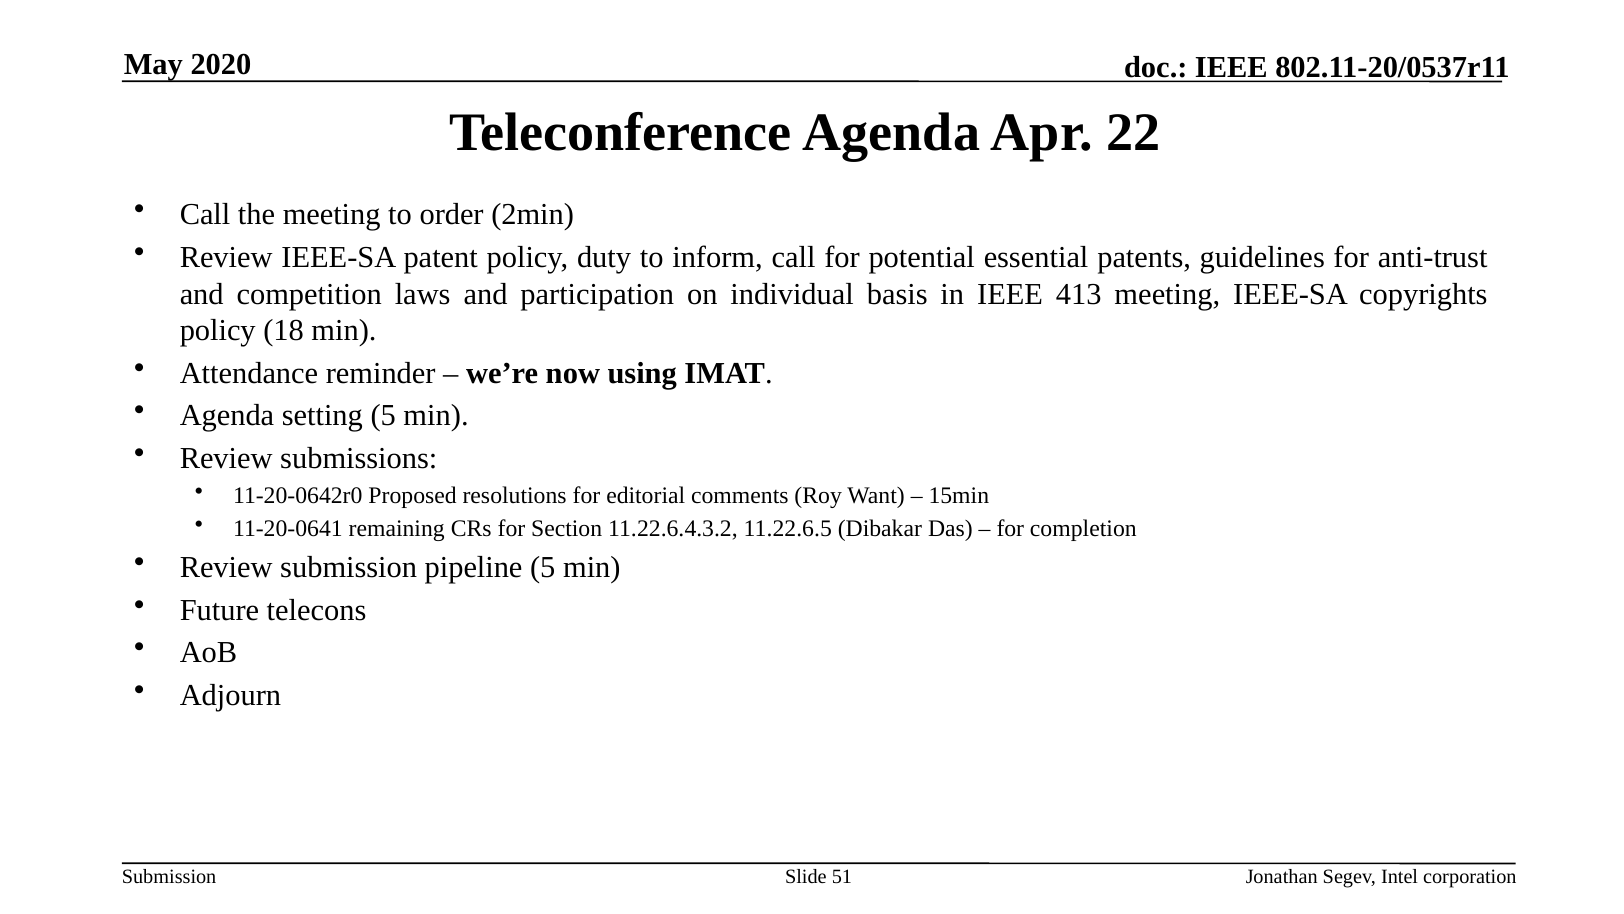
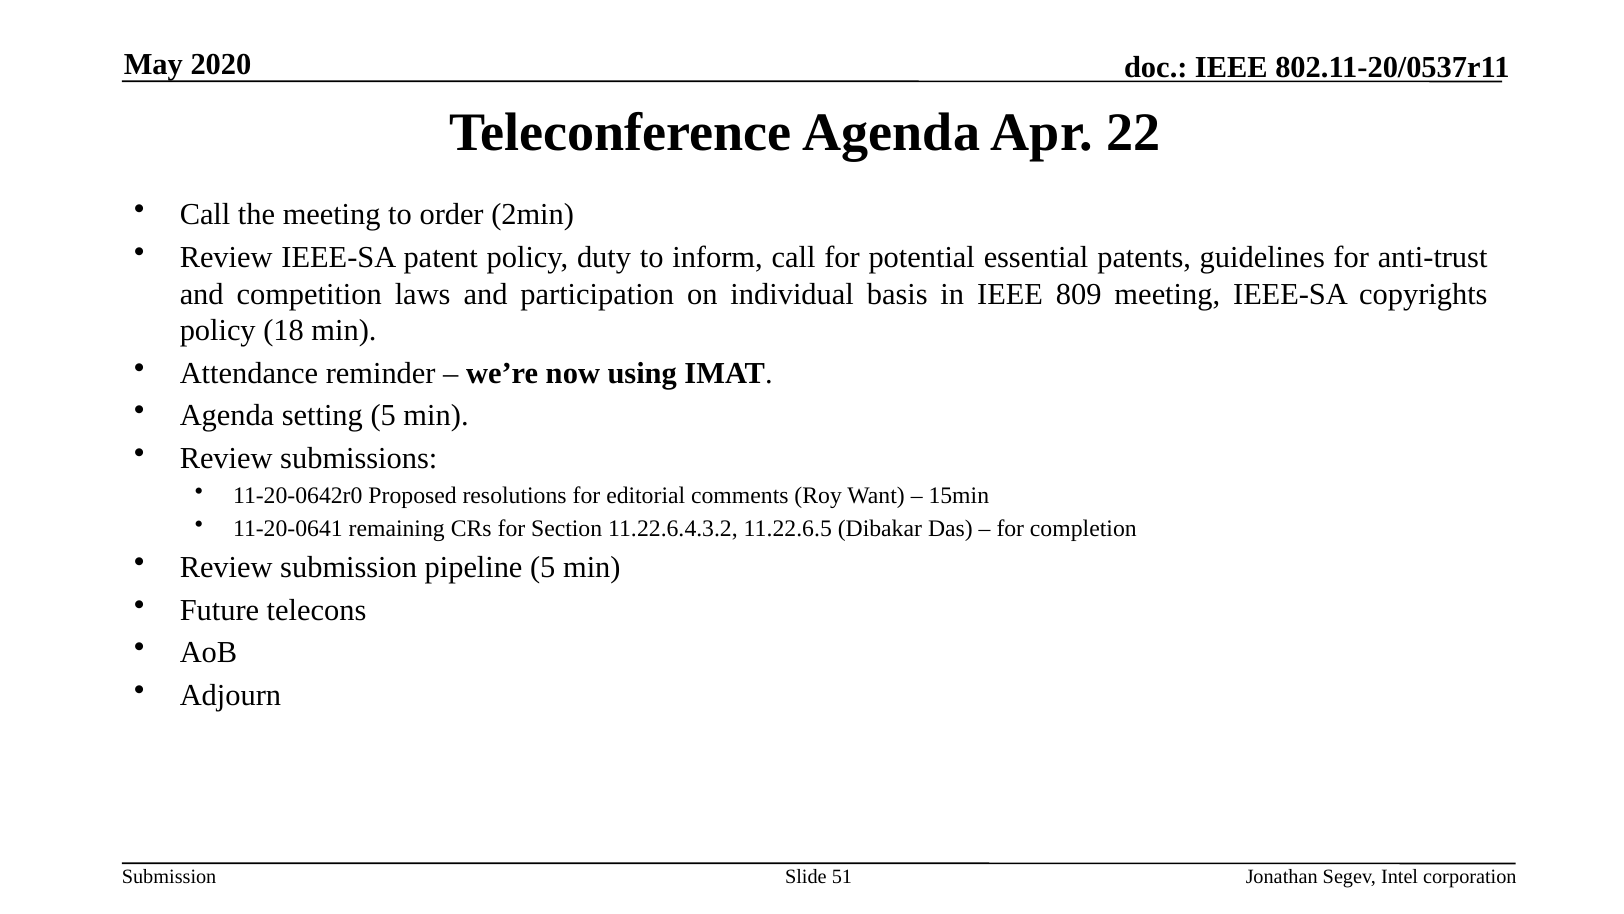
413: 413 -> 809
